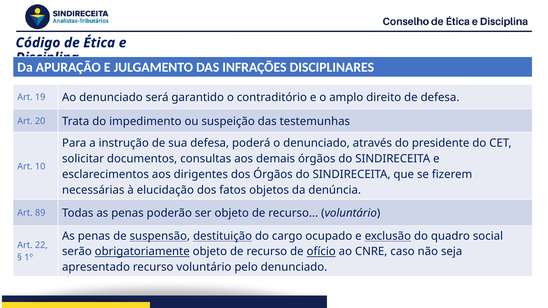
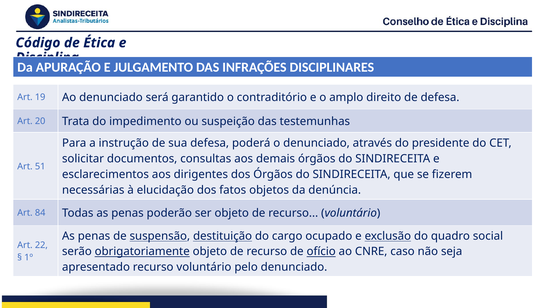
10: 10 -> 51
89: 89 -> 84
